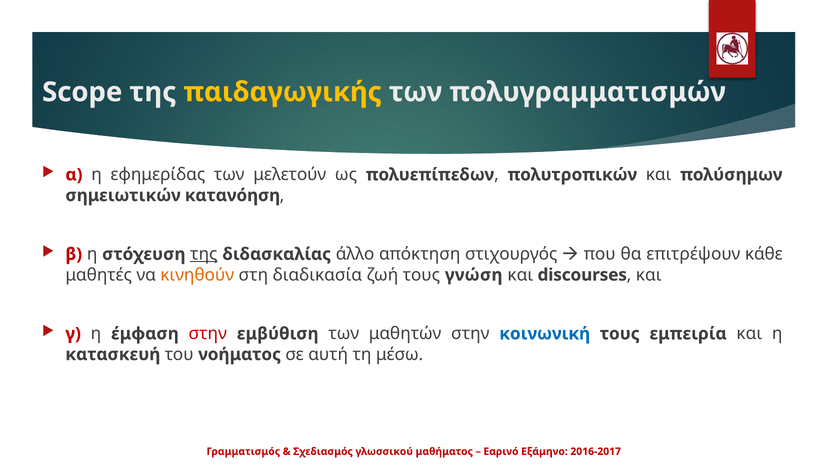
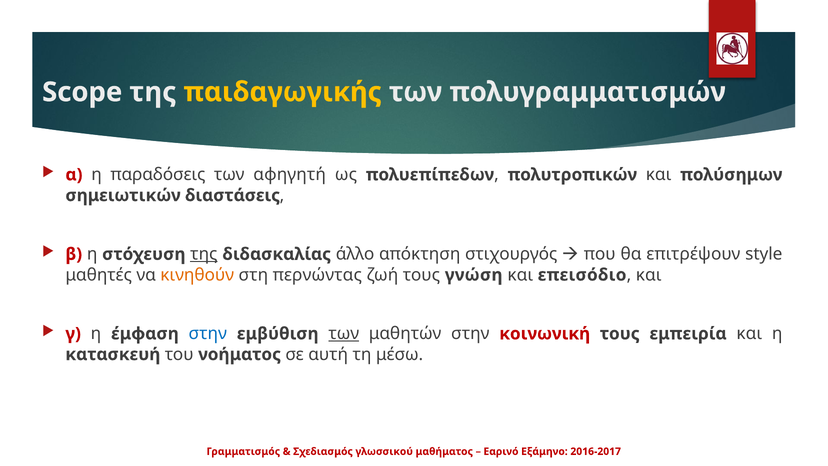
εφημερίδας: εφημερίδας -> παραδόσεις
μελετούν: μελετούν -> αφηγητή
κατανόηση: κατανόηση -> διαστάσεις
κάθε: κάθε -> style
διαδικασία: διαδικασία -> περνώντας
discourses: discourses -> επεισόδιο
στην at (208, 334) colour: red -> blue
των at (344, 334) underline: none -> present
κοινωνική colour: blue -> red
